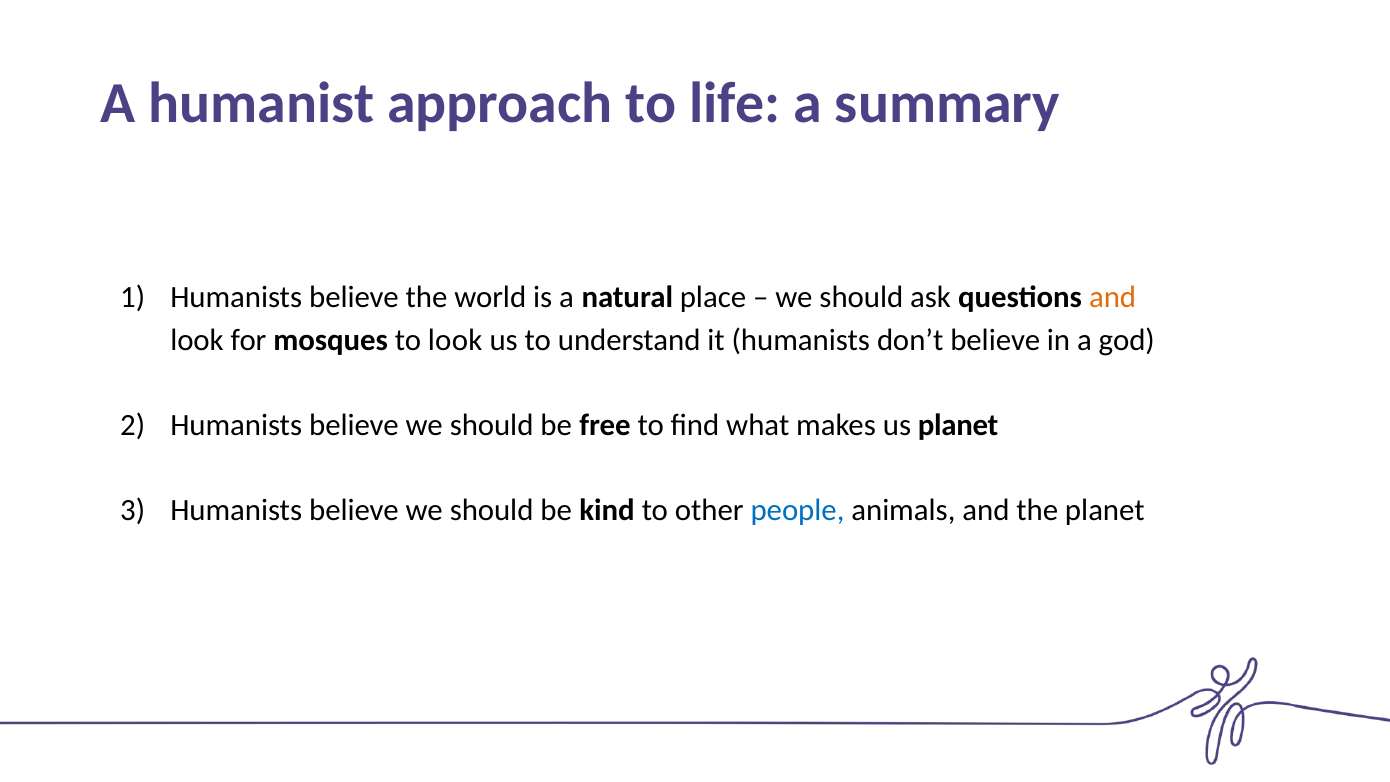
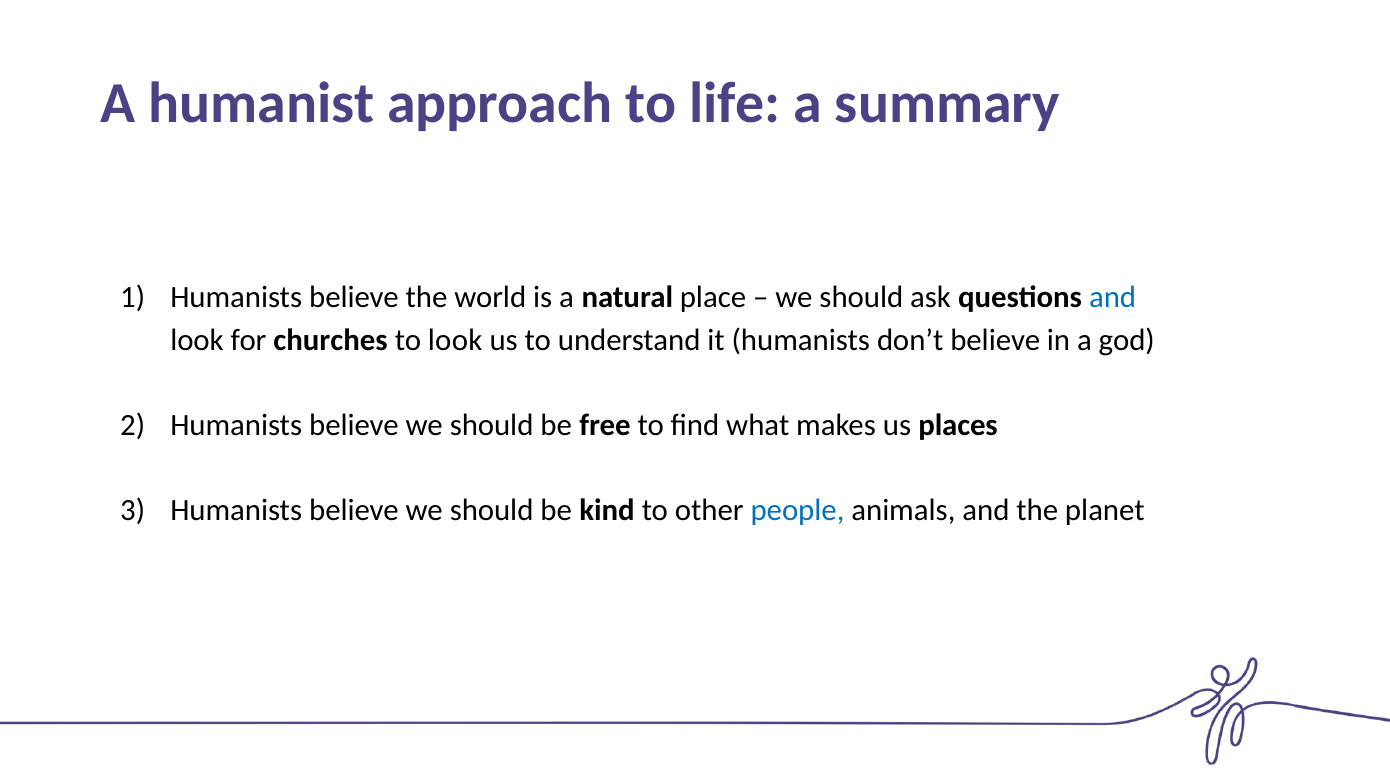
and at (1113, 298) colour: orange -> blue
mosques: mosques -> churches
us planet: planet -> places
